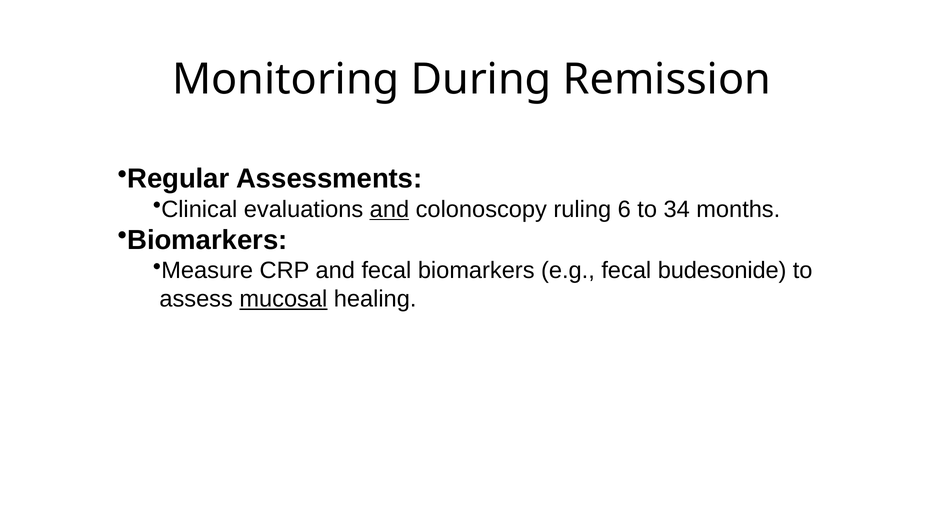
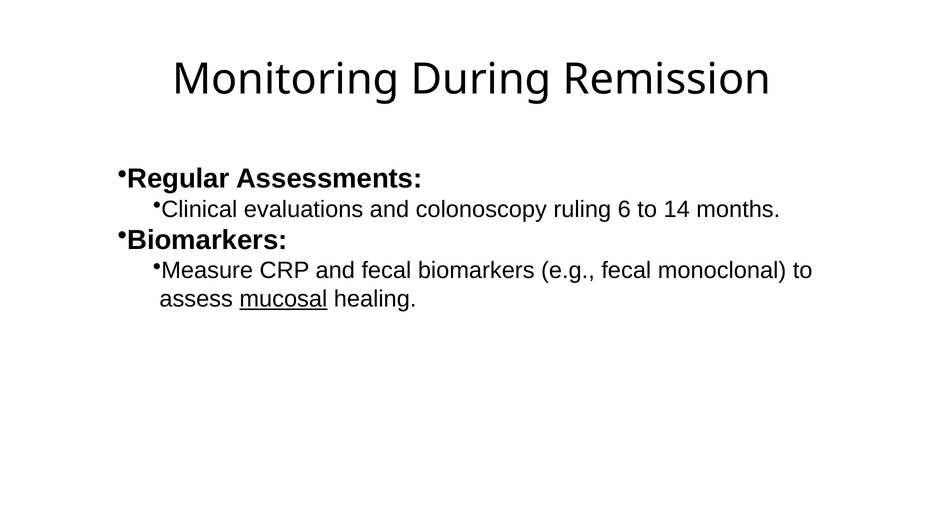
and at (389, 209) underline: present -> none
34: 34 -> 14
budesonide: budesonide -> monoclonal
